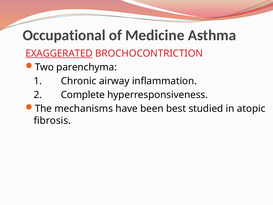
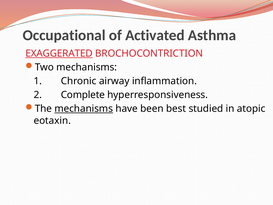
Medicine: Medicine -> Activated
Two parenchyma: parenchyma -> mechanisms
mechanisms at (84, 109) underline: none -> present
fibrosis: fibrosis -> eotaxin
